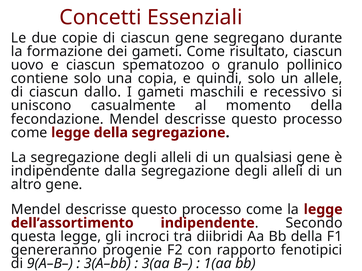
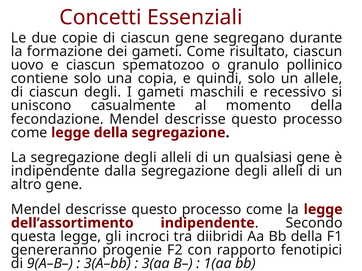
ciascun dallo: dallo -> degli
